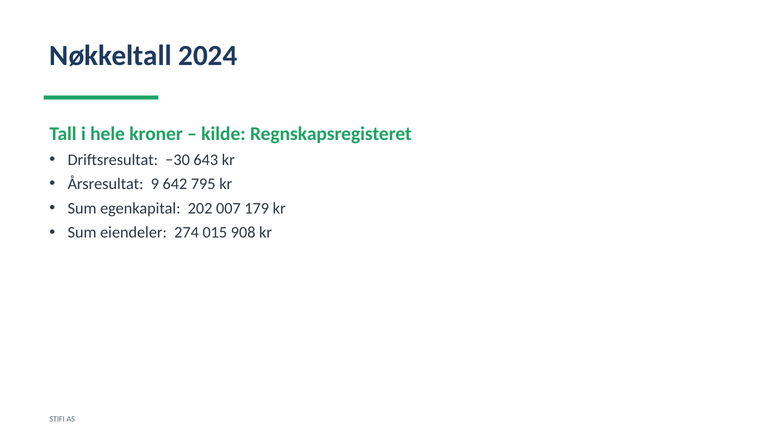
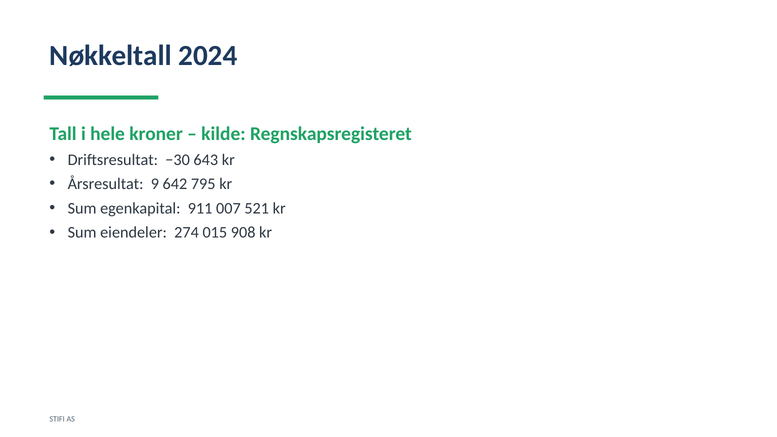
202: 202 -> 911
179: 179 -> 521
